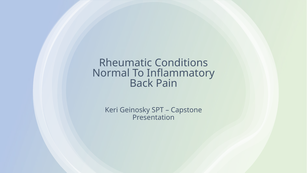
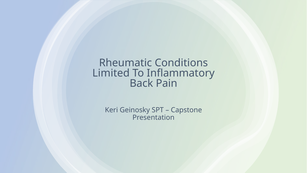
Normal: Normal -> Limited
